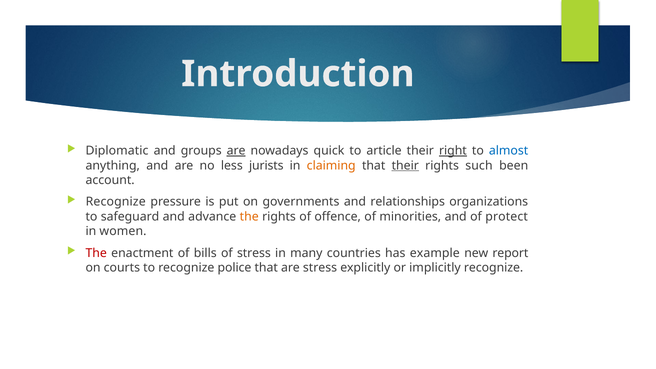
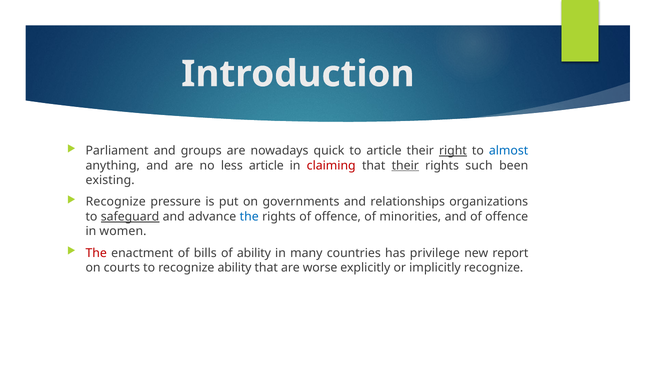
Diplomatic: Diplomatic -> Parliament
are at (236, 151) underline: present -> none
less jurists: jurists -> article
claiming colour: orange -> red
account: account -> existing
safeguard underline: none -> present
the at (249, 217) colour: orange -> blue
and of protect: protect -> offence
of stress: stress -> ability
example: example -> privilege
recognize police: police -> ability
are stress: stress -> worse
